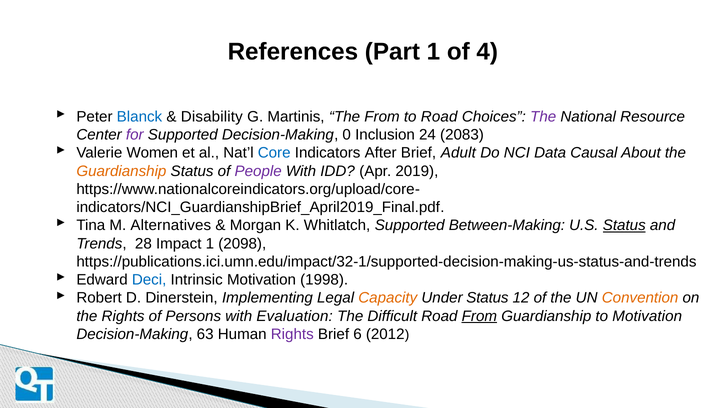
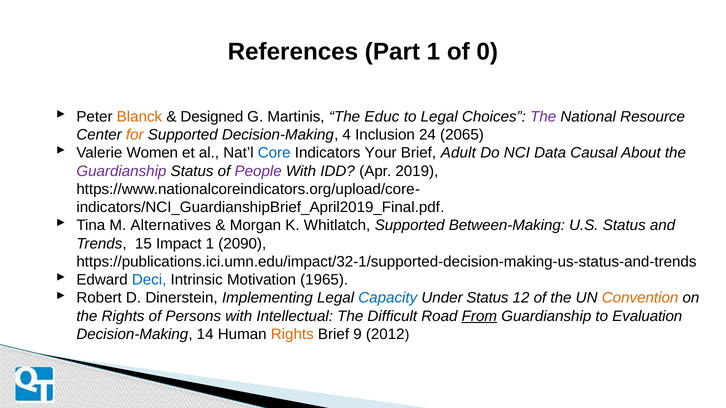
4: 4 -> 0
Blanck colour: blue -> orange
Disability: Disability -> Designed
The From: From -> Educ
to Road: Road -> Legal
for colour: purple -> orange
0: 0 -> 4
2083: 2083 -> 2065
After: After -> Your
Guardianship at (121, 171) colour: orange -> purple
Status at (624, 226) underline: present -> none
28: 28 -> 15
2098: 2098 -> 2090
1998: 1998 -> 1965
Capacity colour: orange -> blue
Evaluation: Evaluation -> Intellectual
to Motivation: Motivation -> Evaluation
63: 63 -> 14
Rights at (292, 335) colour: purple -> orange
6: 6 -> 9
